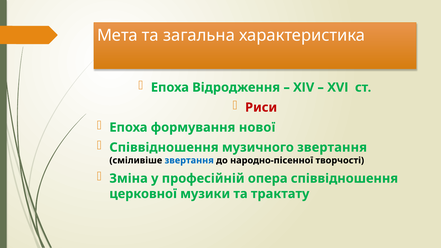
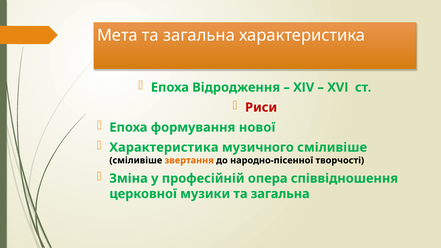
Співвідношення at (164, 147): Співвідношення -> Характеристика
музичного звертання: звертання -> сміливіше
звертання at (189, 160) colour: blue -> orange
музики та трактату: трактату -> загальна
